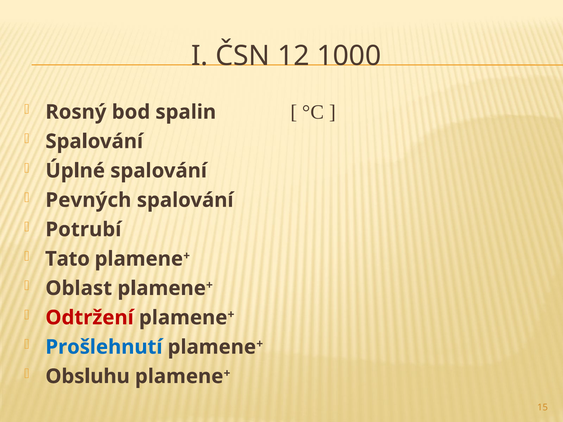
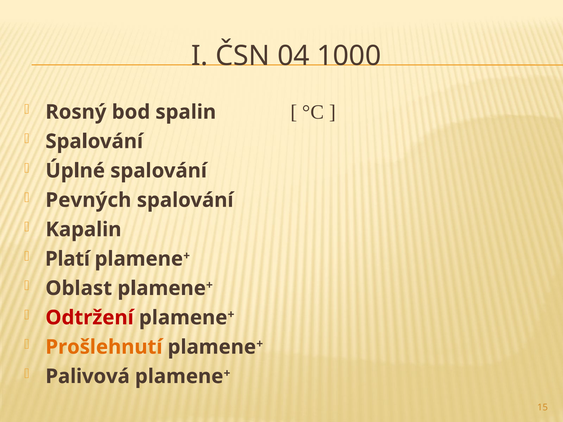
12: 12 -> 04
Potrubí: Potrubí -> Kapalin
Tato: Tato -> Platí
Prošlehnutí colour: blue -> orange
Obsluhu: Obsluhu -> Palivová
